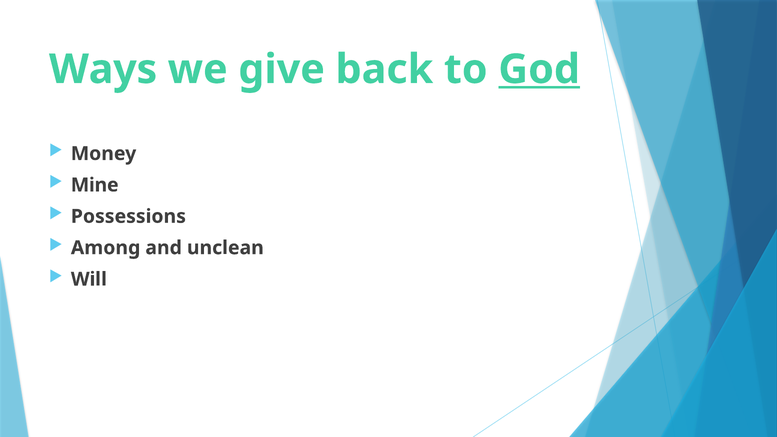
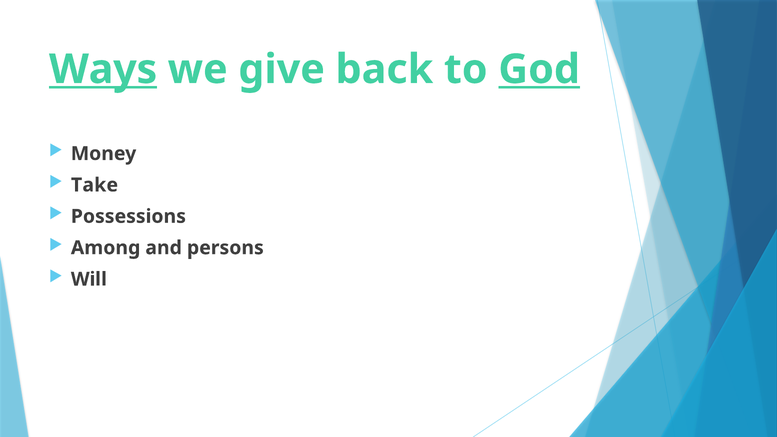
Ways underline: none -> present
Mine: Mine -> Take
unclean: unclean -> persons
